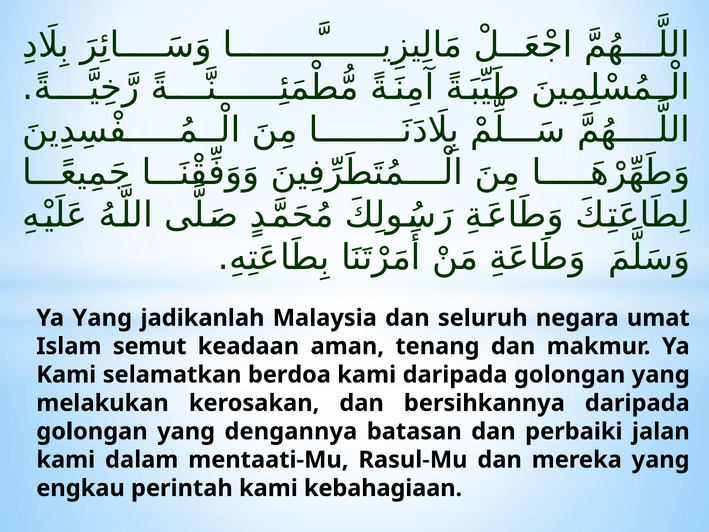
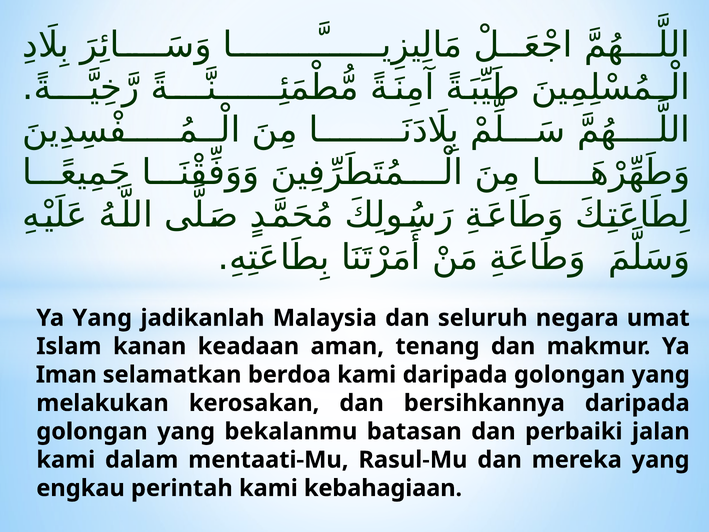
semut: semut -> kanan
Kami at (66, 375): Kami -> Iman
dengannya: dengannya -> bekalanmu
